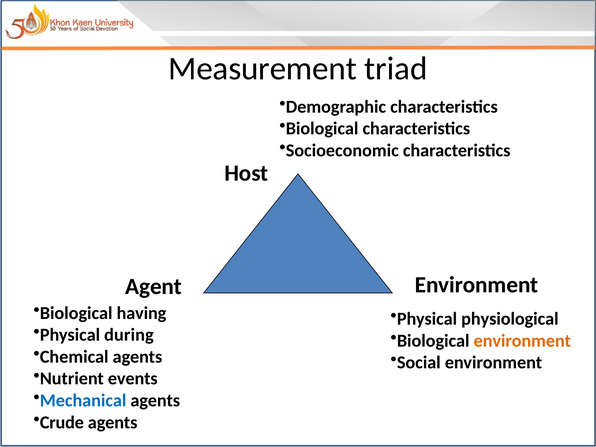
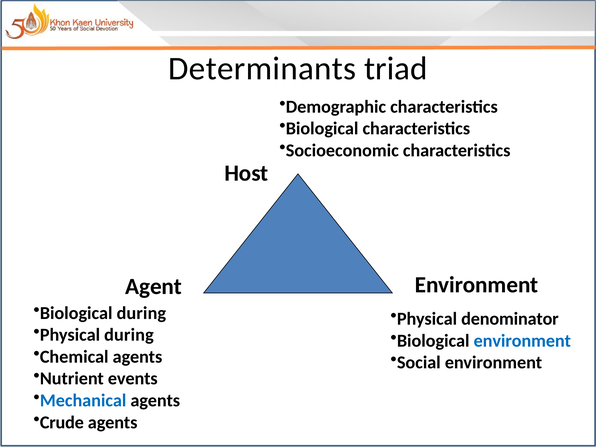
Measurement: Measurement -> Determinants
Biological having: having -> during
physiological: physiological -> denominator
environment at (522, 341) colour: orange -> blue
